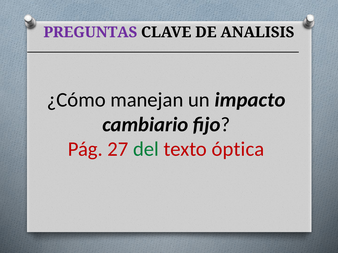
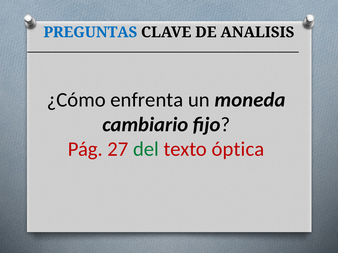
PREGUNTAS colour: purple -> blue
manejan: manejan -> enfrenta
impacto: impacto -> moneda
